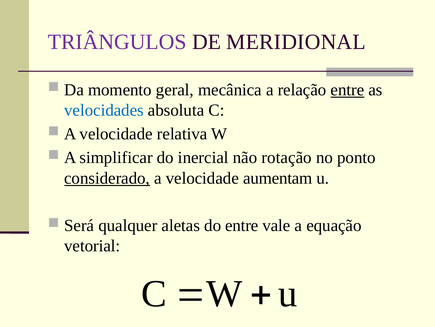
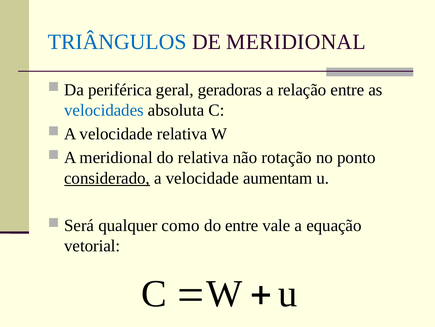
TRIÂNGULOS colour: purple -> blue
momento: momento -> periférica
mecânica: mecânica -> geradoras
entre at (347, 90) underline: present -> none
A simplificar: simplificar -> meridional
do inercial: inercial -> relativa
aletas: aletas -> como
